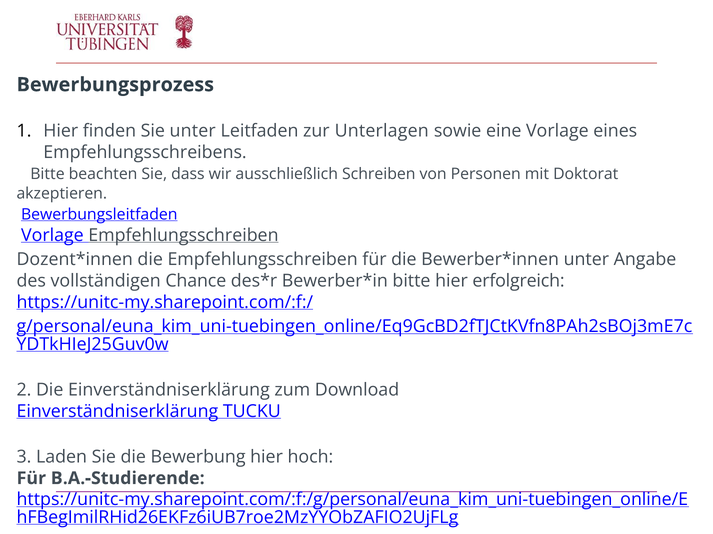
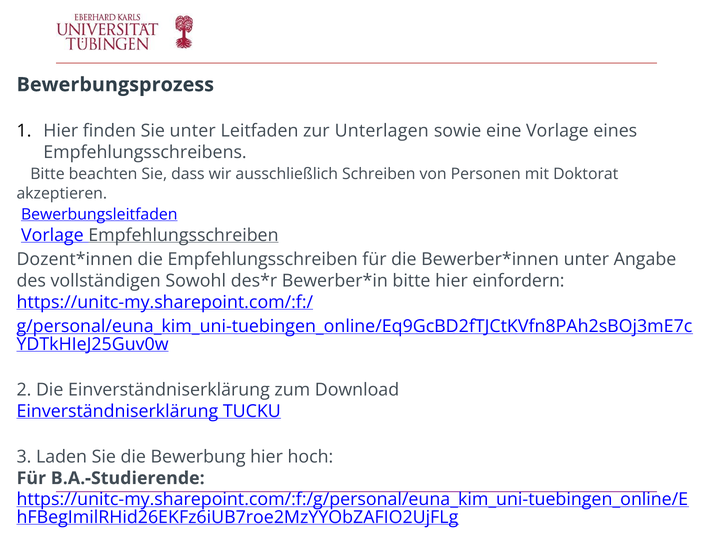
Chance: Chance -> Sowohl
erfolgreich: erfolgreich -> einfordern
